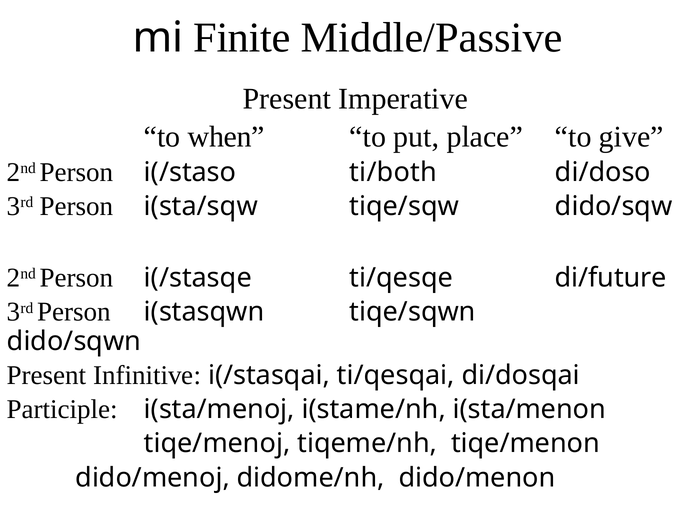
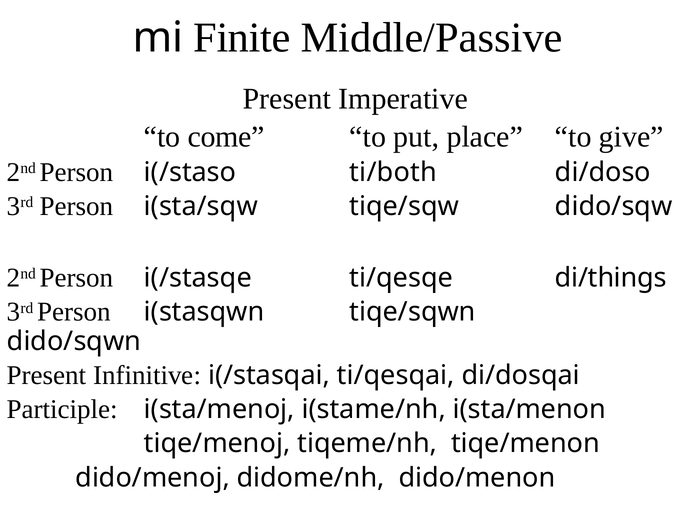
when: when -> come
di/future: di/future -> di/things
